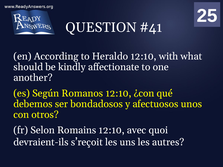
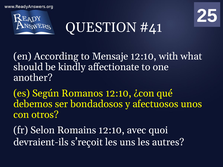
Heraldo: Heraldo -> Mensaje
